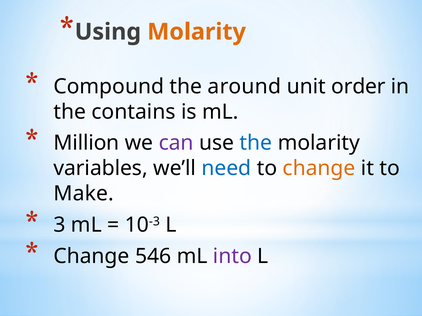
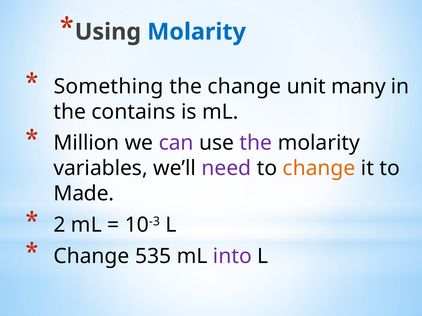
Molarity at (197, 32) colour: orange -> blue
Compound: Compound -> Something
the around: around -> change
order: order -> many
the at (256, 143) colour: blue -> purple
need colour: blue -> purple
Make: Make -> Made
3: 3 -> 2
546: 546 -> 535
